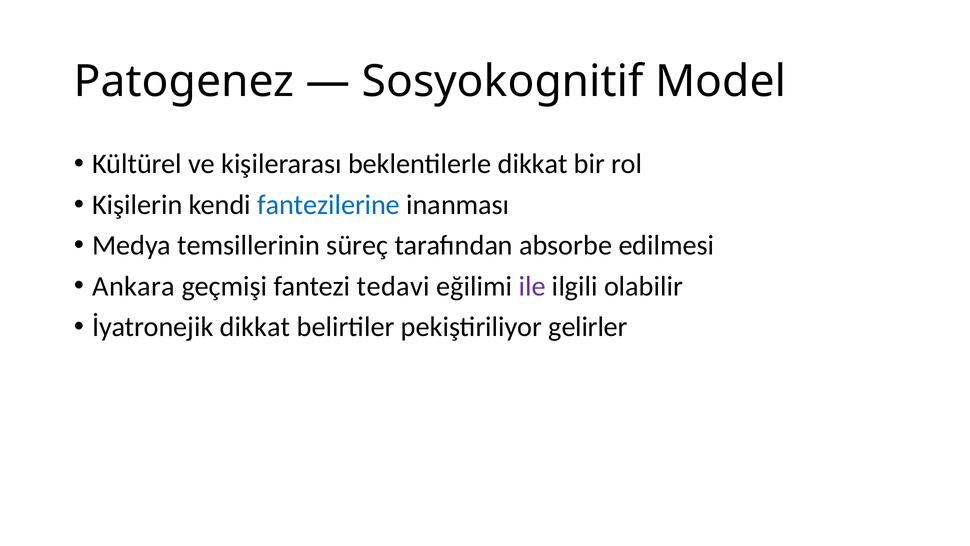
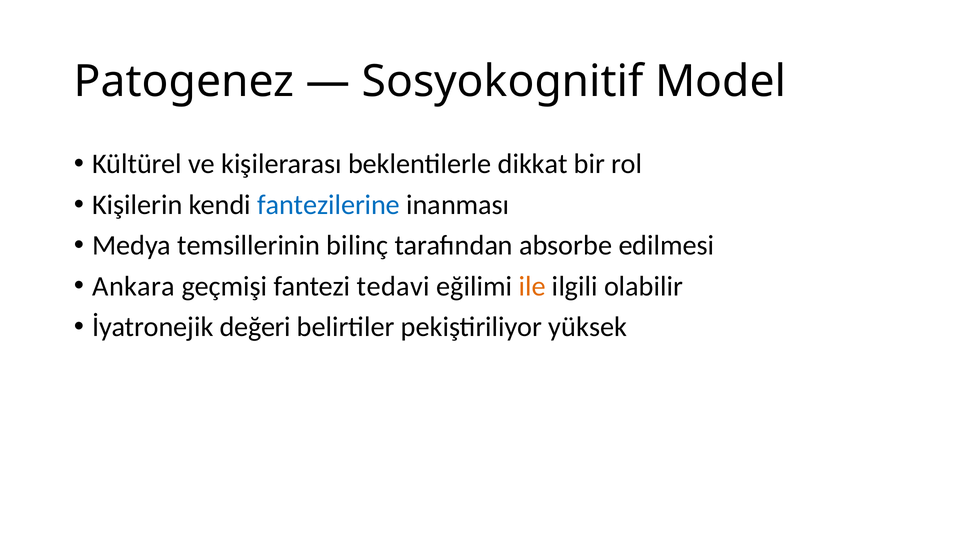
süreç: süreç -> bilinç
ile colour: purple -> orange
İyatronejik dikkat: dikkat -> değeri
gelirler: gelirler -> yüksek
